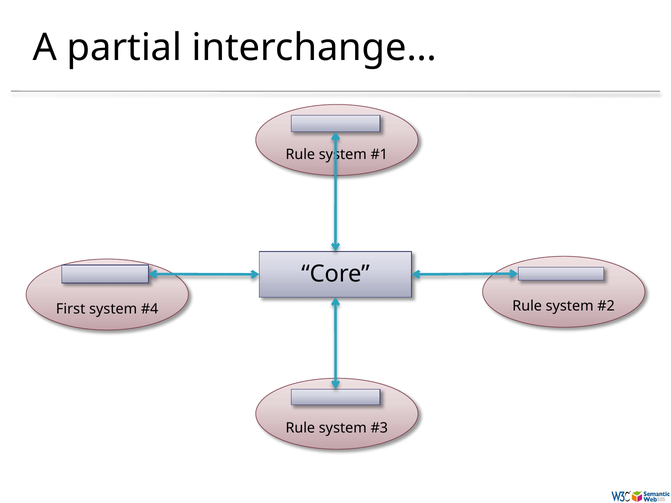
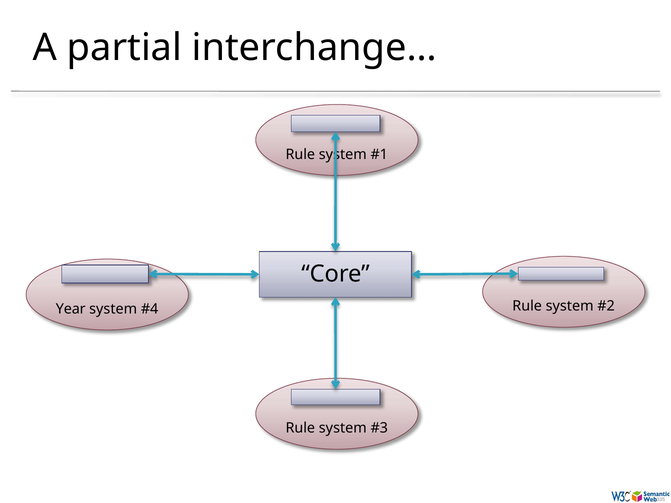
First: First -> Year
